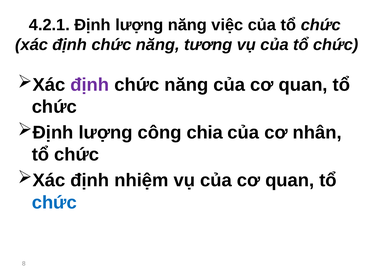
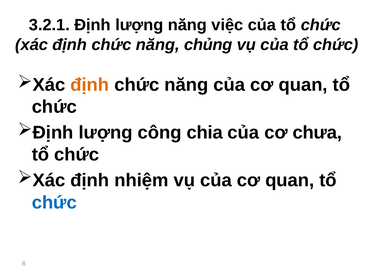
4.2.1: 4.2.1 -> 3.2.1
tương: tương -> chủng
định at (90, 85) colour: purple -> orange
nhân: nhân -> chưa
